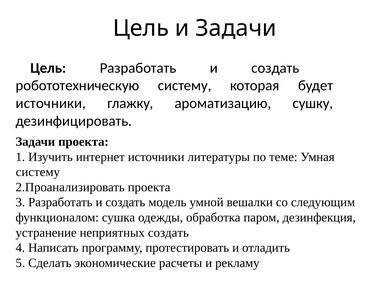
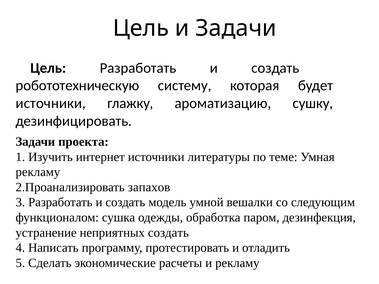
систему at (38, 172): систему -> рекламу
2.Проанализировать проекта: проекта -> запахов
